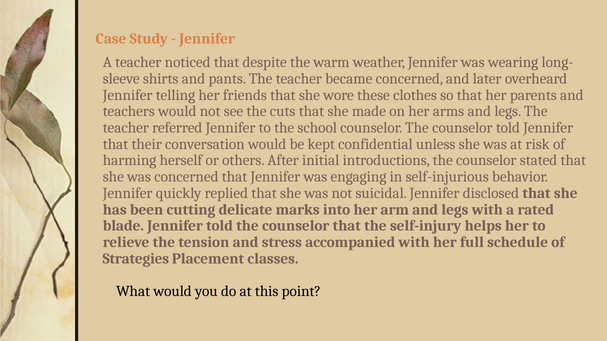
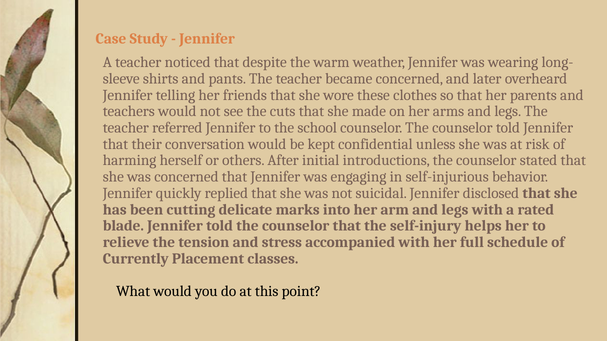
Strategies: Strategies -> Currently
